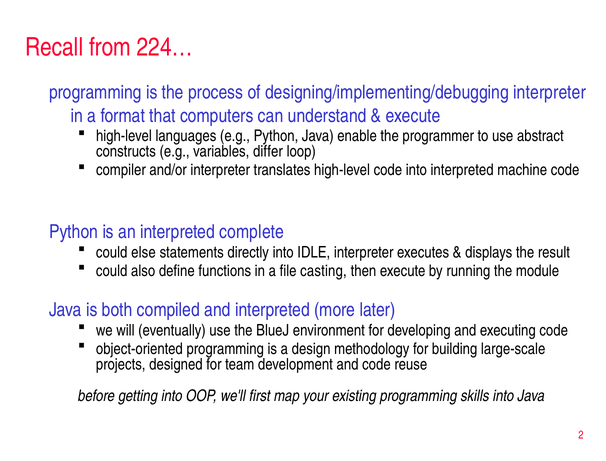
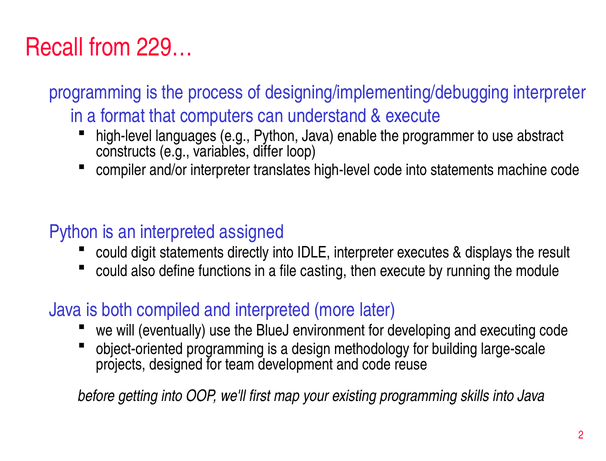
224…: 224… -> 229…
into interpreted: interpreted -> statements
complete: complete -> assigned
else: else -> digit
